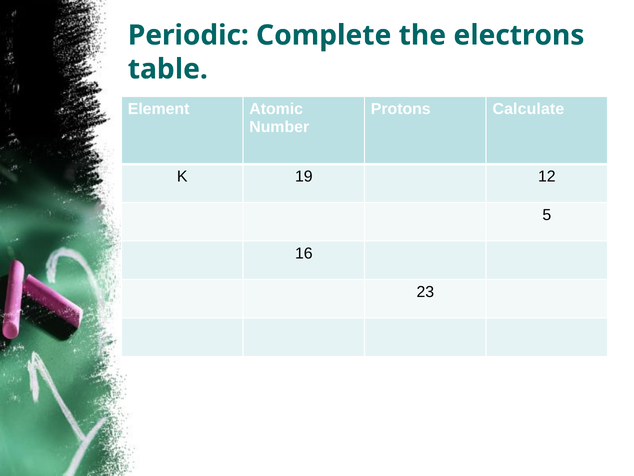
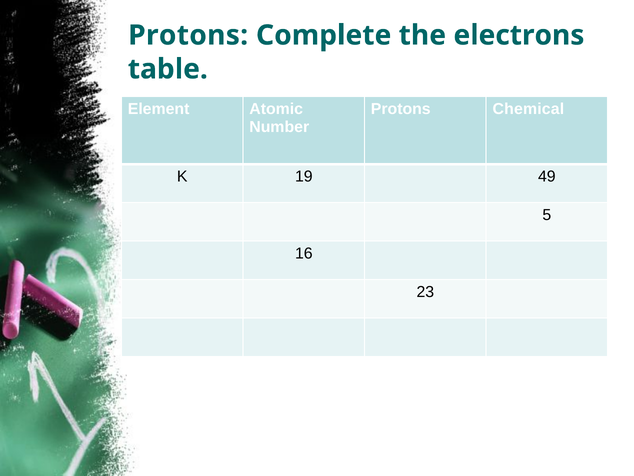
Periodic at (188, 35): Periodic -> Protons
Calculate: Calculate -> Chemical
12: 12 -> 49
